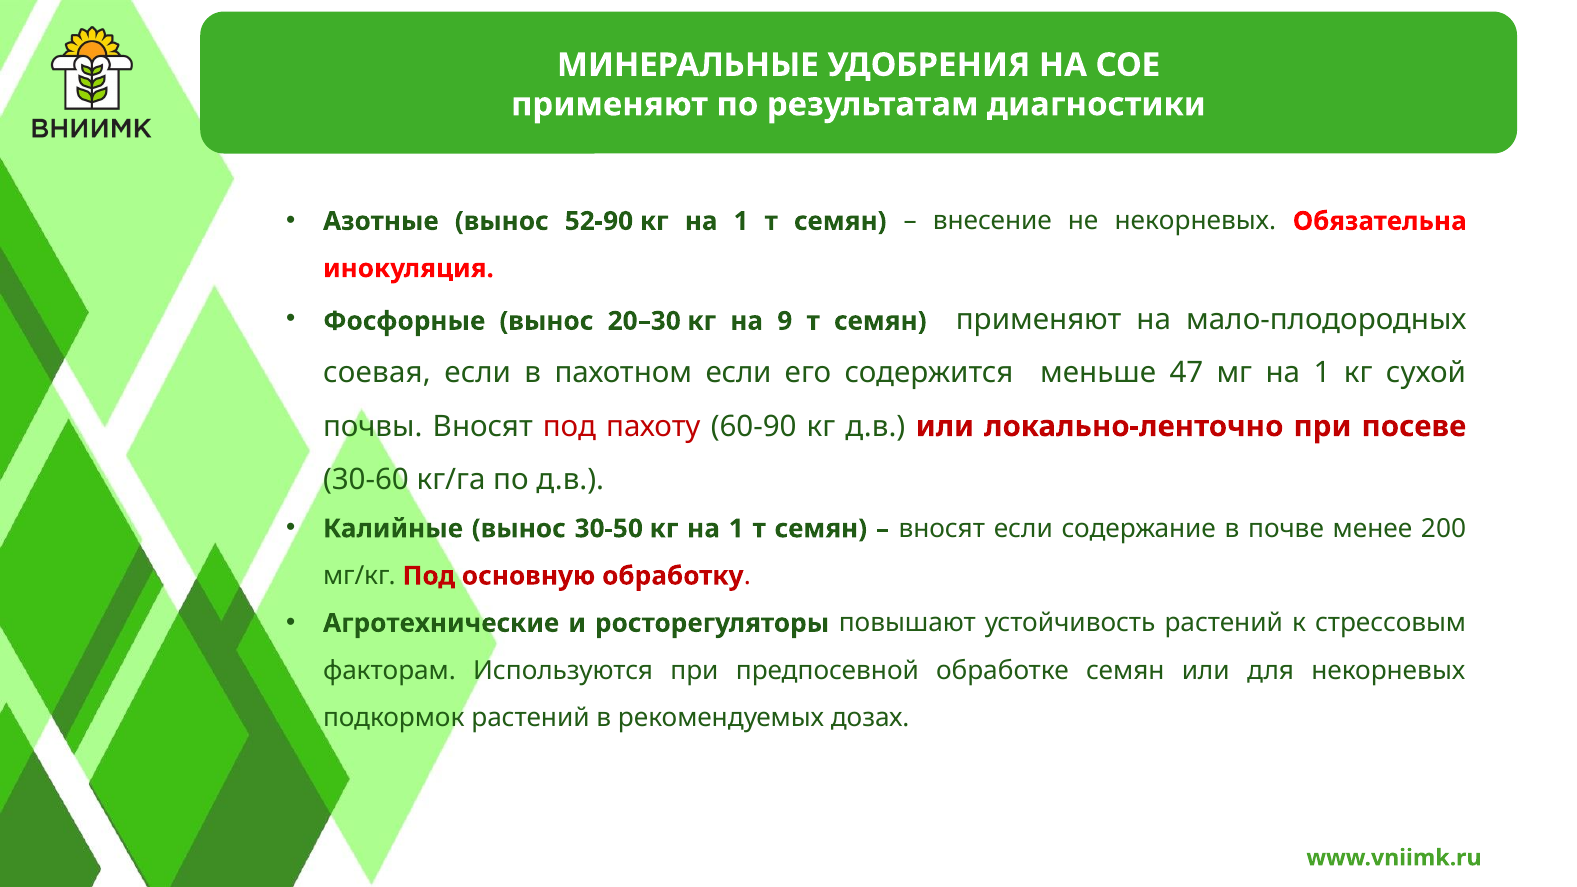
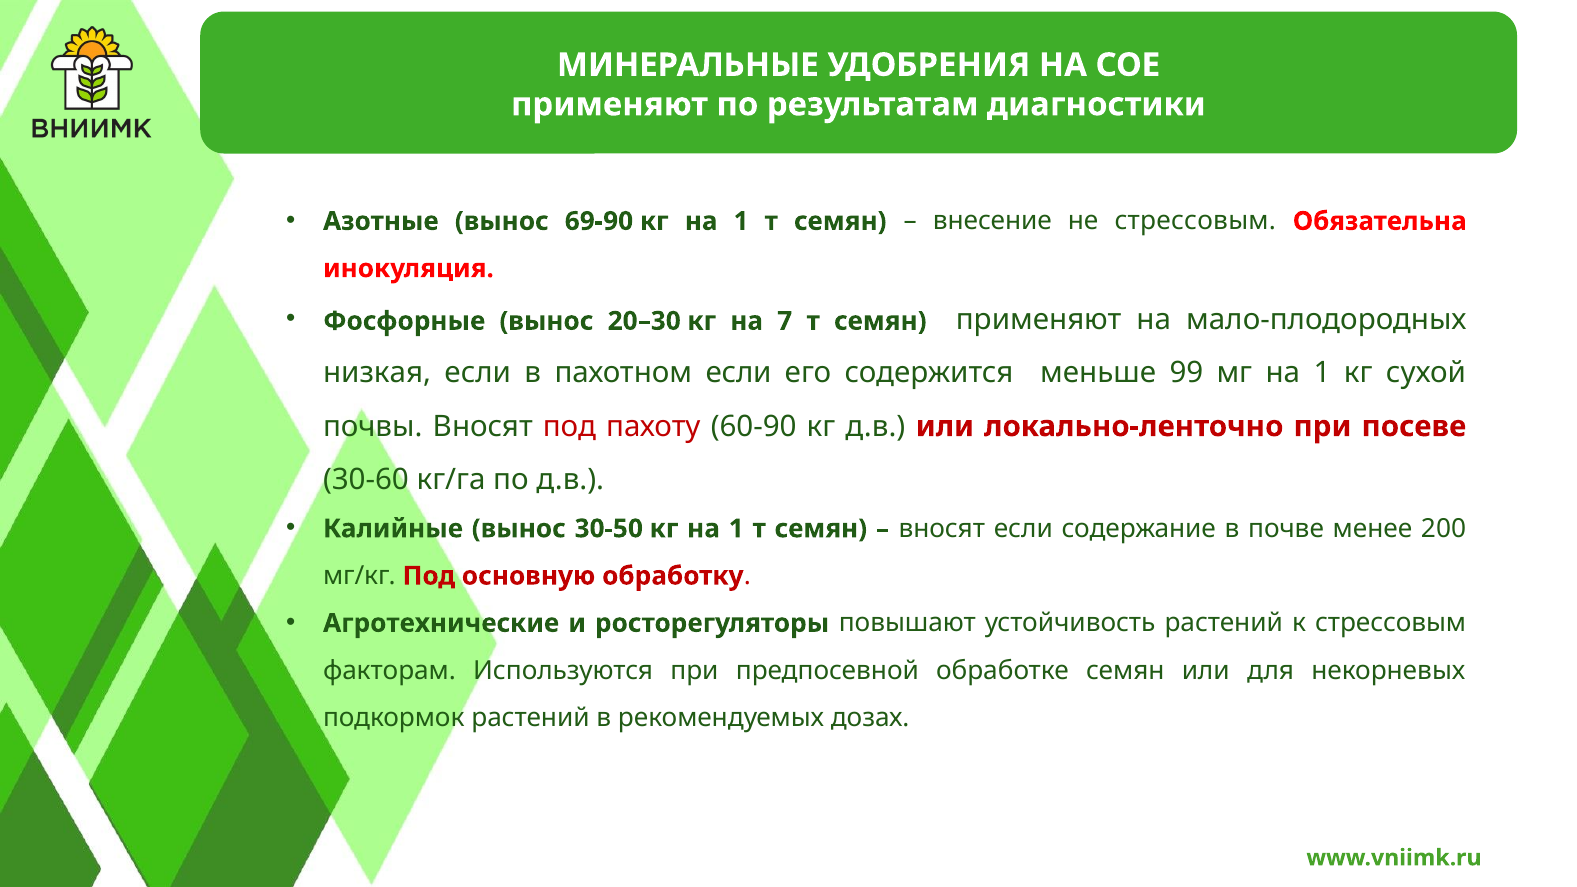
52-90: 52-90 -> 69-90
не некорневых: некорневых -> стрессовым
9: 9 -> 7
соевая: соевая -> низкая
47: 47 -> 99
